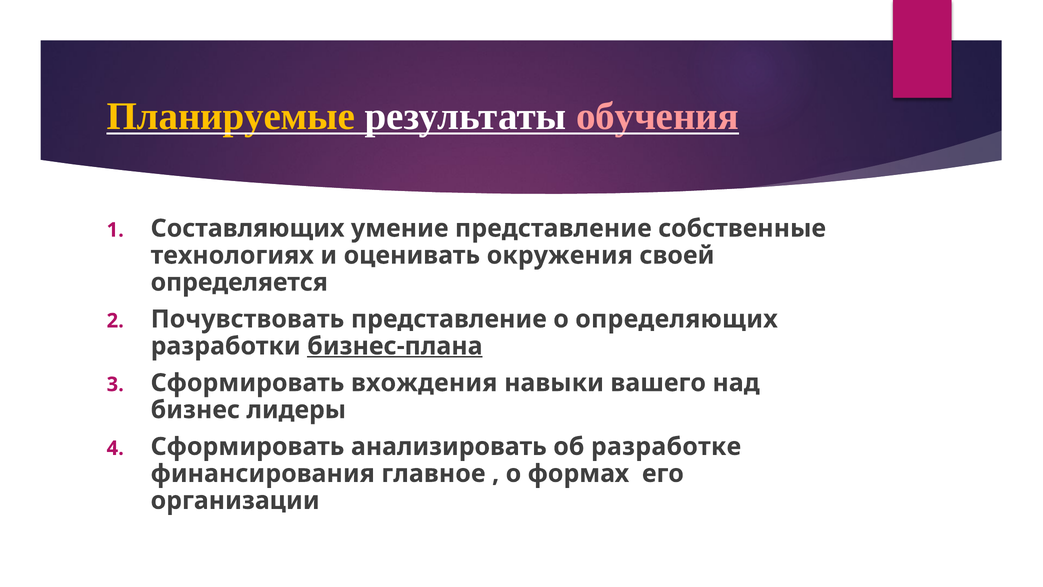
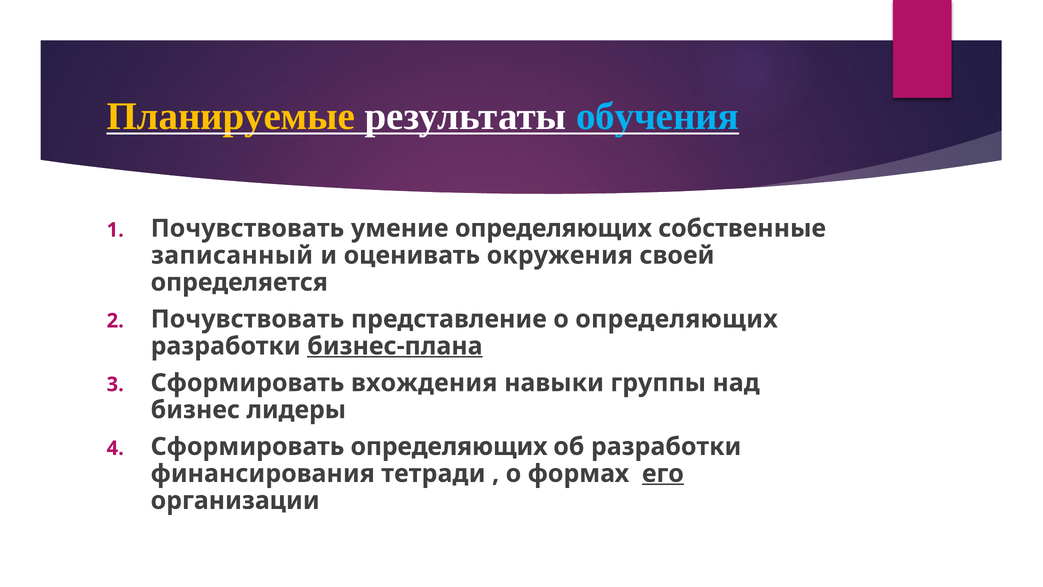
обучения colour: pink -> light blue
Составляющих at (248, 228): Составляющих -> Почувствовать
умение представление: представление -> определяющих
технологиях: технологиях -> записанный
вашего: вашего -> группы
Сформировать анализировать: анализировать -> определяющих
об разработке: разработке -> разработки
главное: главное -> тетради
его underline: none -> present
